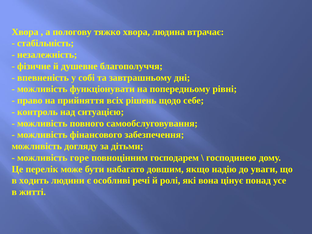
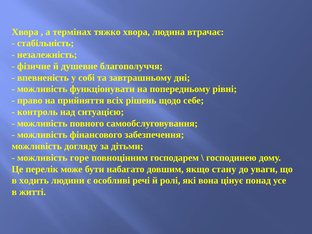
пологову: пологову -> термінах
надію: надію -> стану
